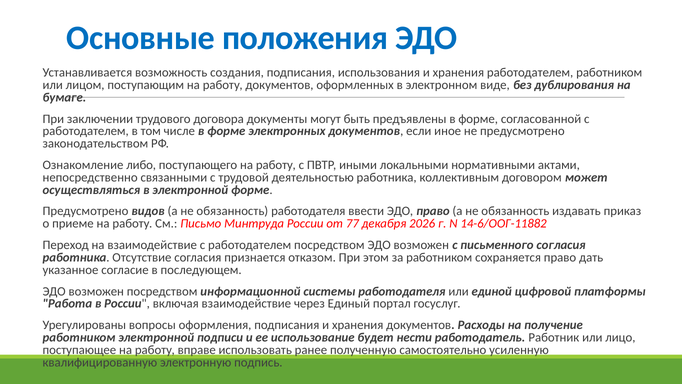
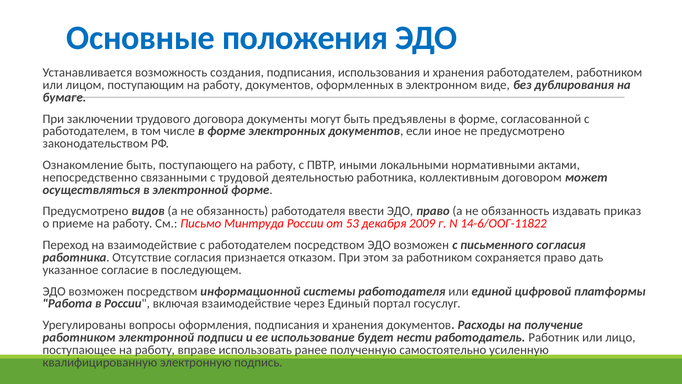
Ознакомление либо: либо -> быть
77: 77 -> 53
2026: 2026 -> 2009
14-6/ООГ-11882: 14-6/ООГ-11882 -> 14-6/ООГ-11822
